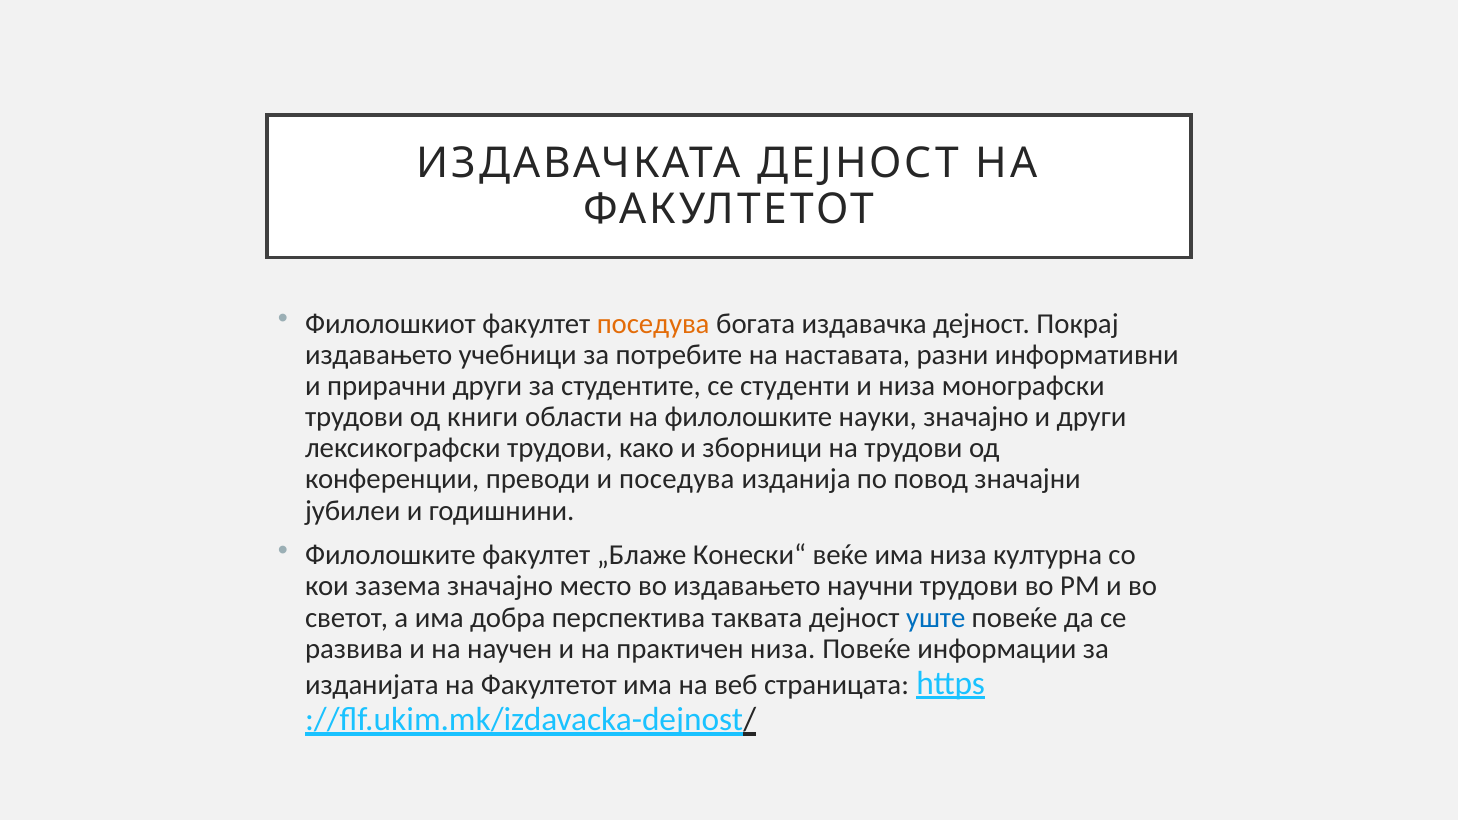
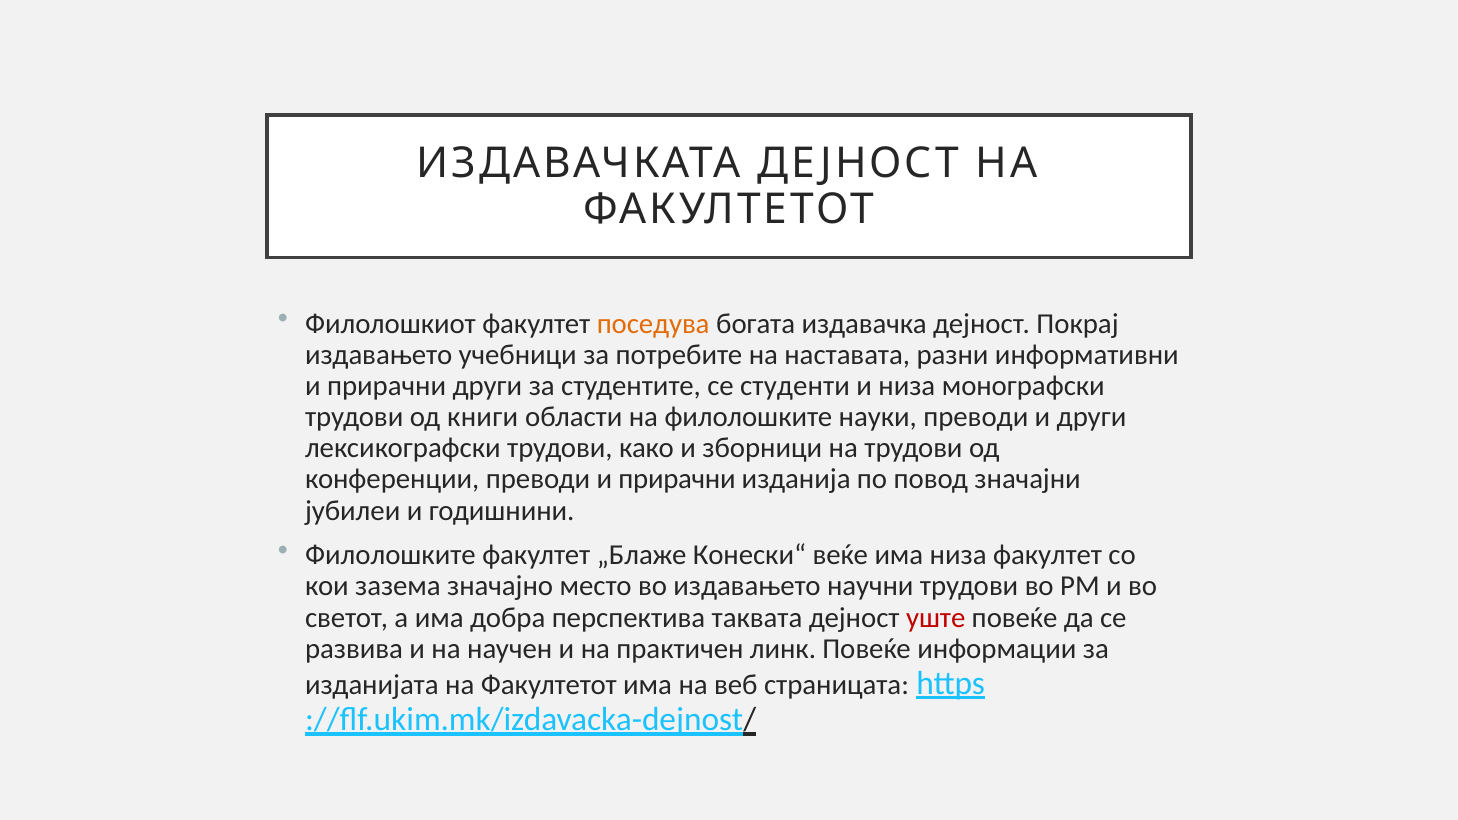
науки значајно: значајно -> преводи
преводи и поседува: поседува -> прирачни
низа културна: културна -> факултет
уште colour: blue -> red
практичен низа: низа -> линк
